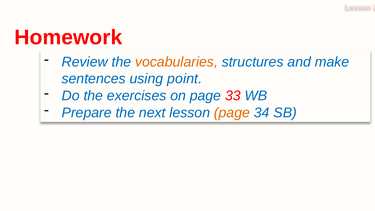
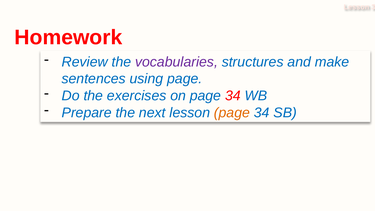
vocabularies colour: orange -> purple
using point: point -> page
on page 33: 33 -> 34
